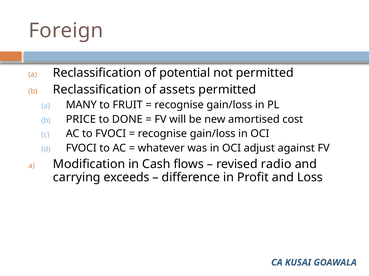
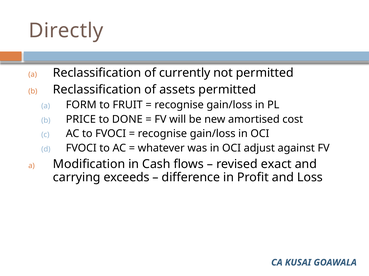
Foreign: Foreign -> Directly
potential: potential -> currently
MANY: MANY -> FORM
radio: radio -> exact
